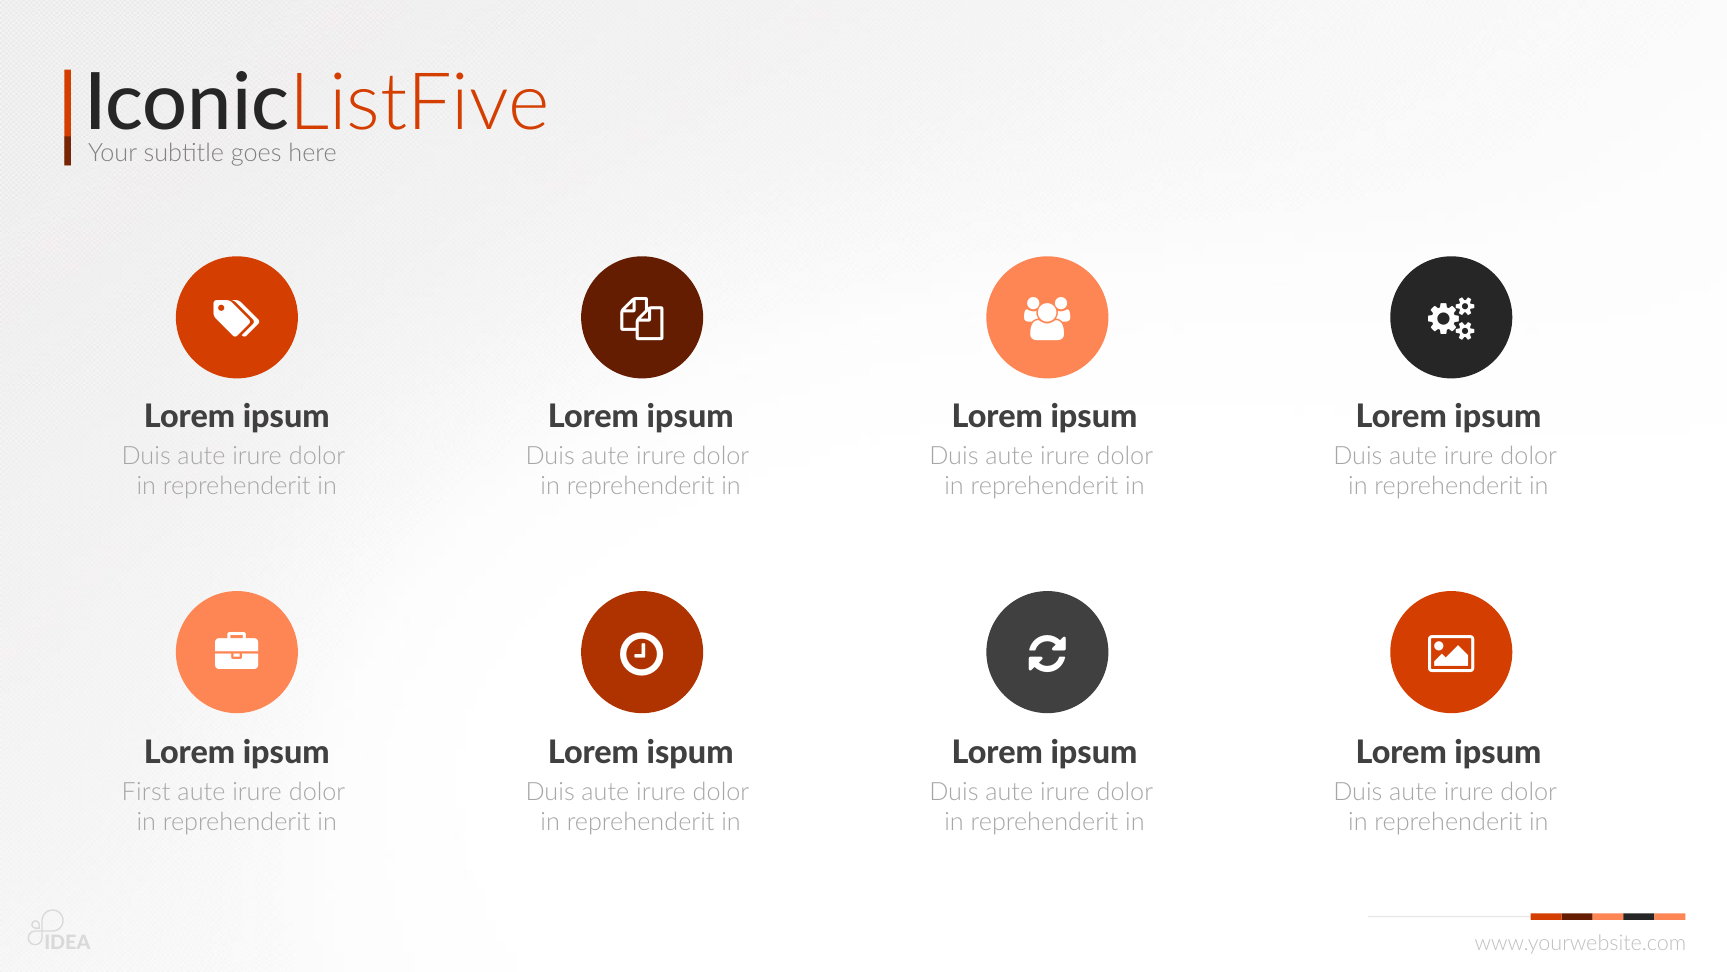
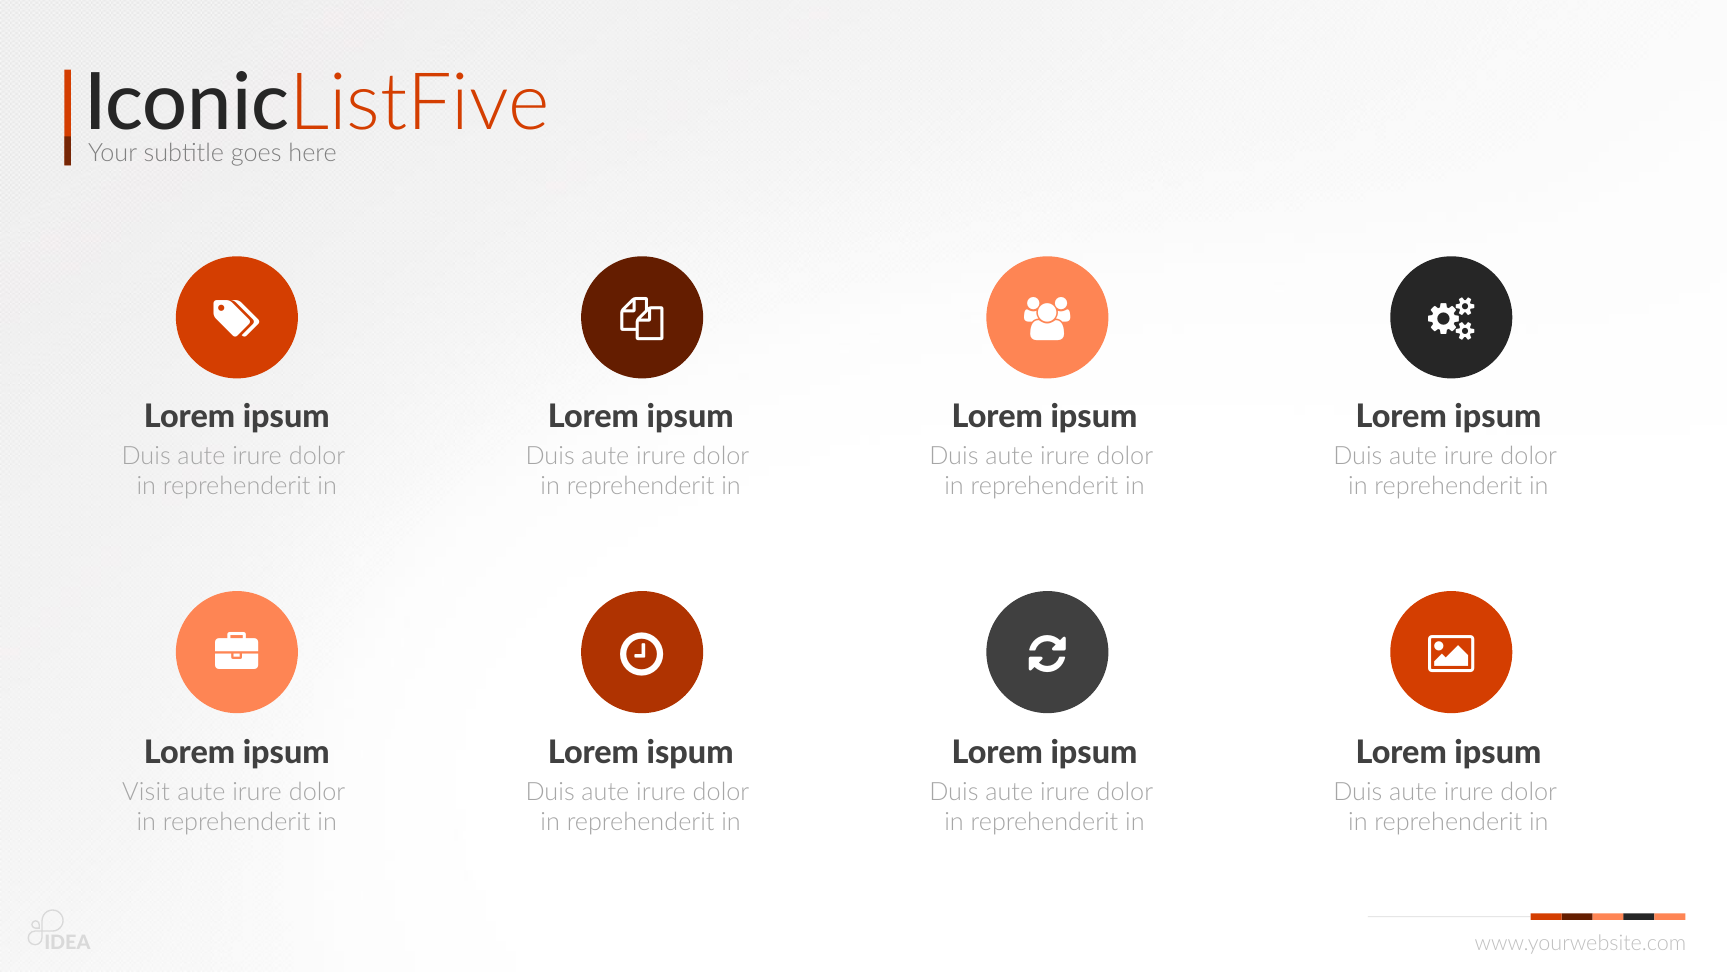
First: First -> Visit
